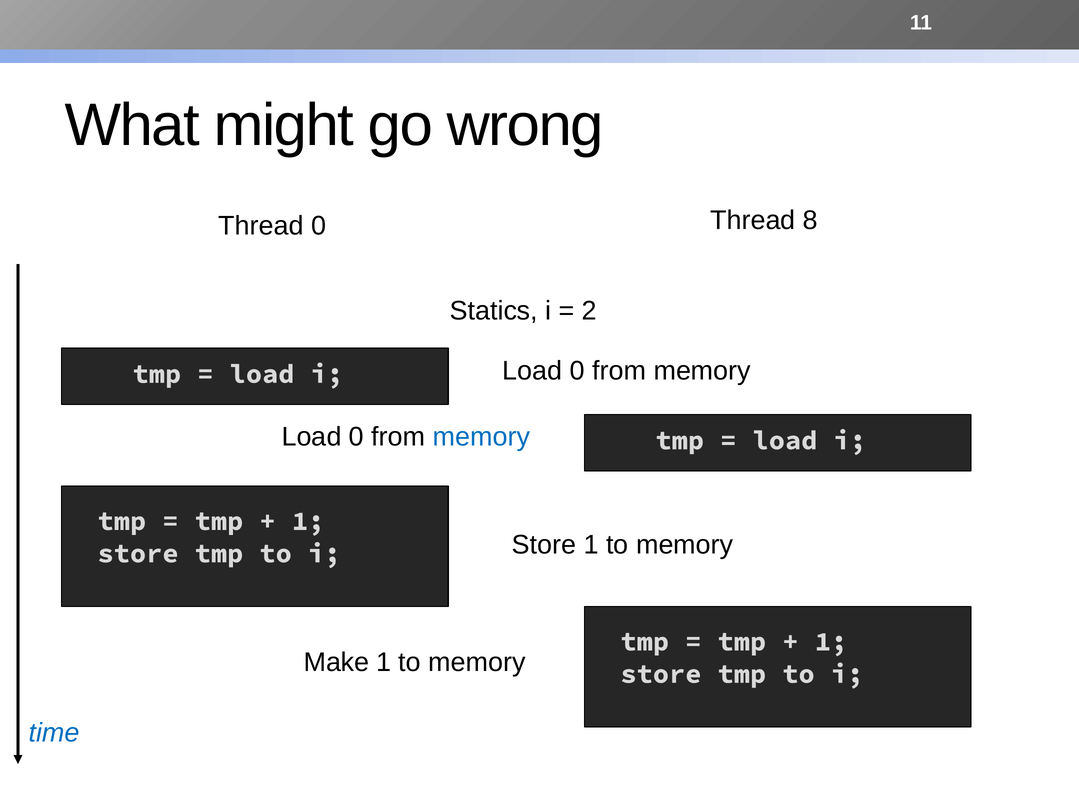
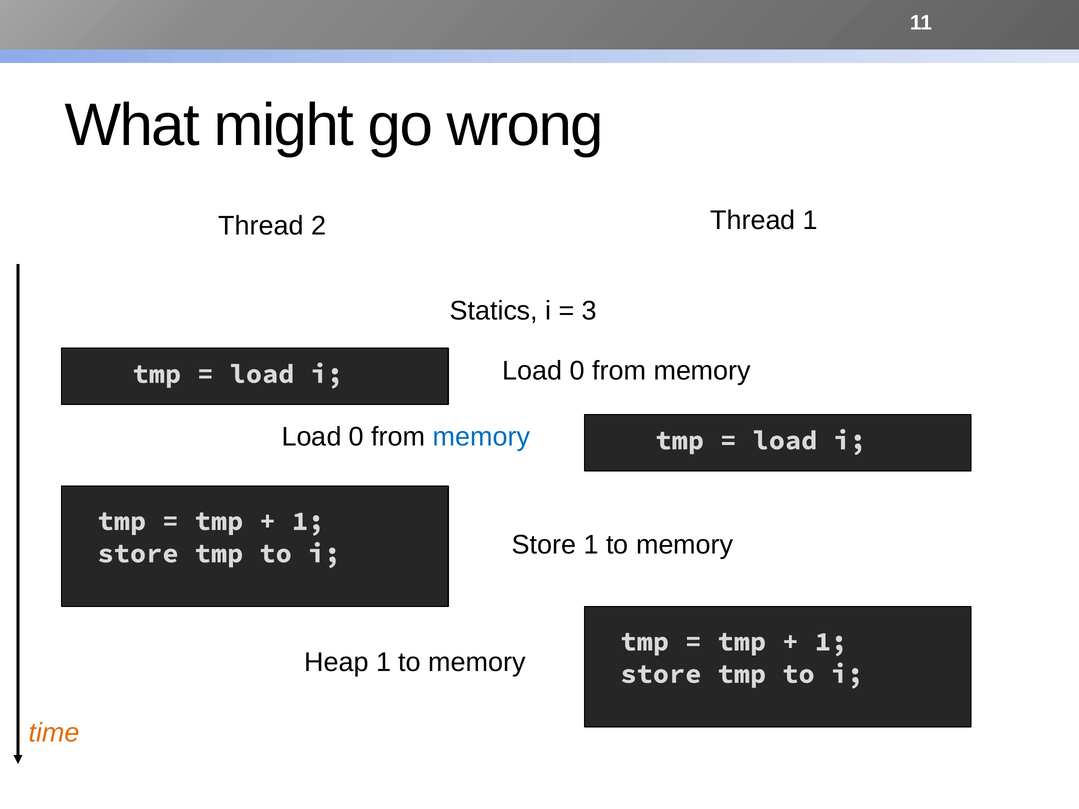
Thread 0: 0 -> 2
Thread 8: 8 -> 1
2: 2 -> 3
Make: Make -> Heap
time colour: blue -> orange
